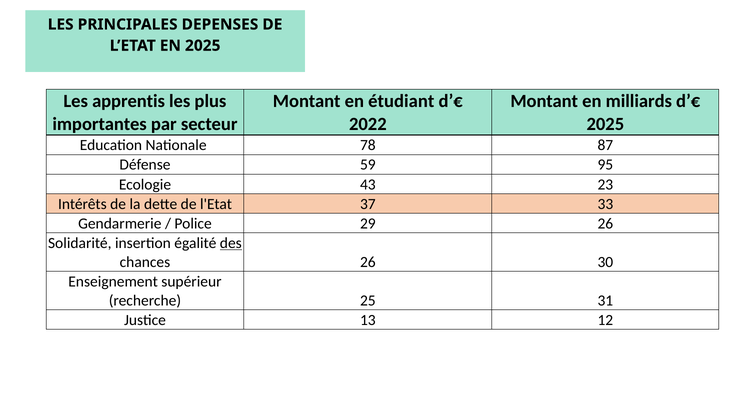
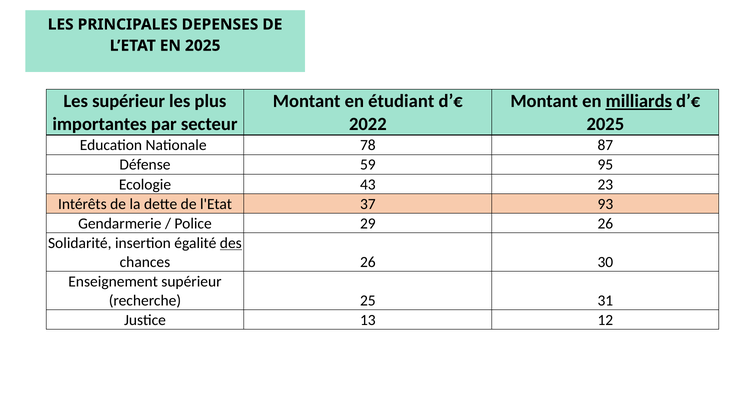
Les apprentis: apprentis -> supérieur
milliards underline: none -> present
33: 33 -> 93
